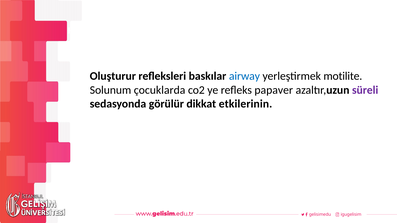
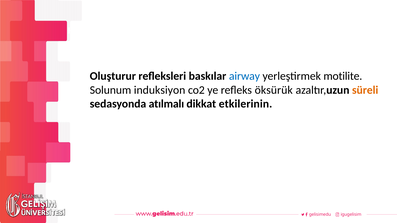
çocuklarda: çocuklarda -> induksiyon
papaver: papaver -> öksürük
süreli colour: purple -> orange
görülür: görülür -> atılmalı
